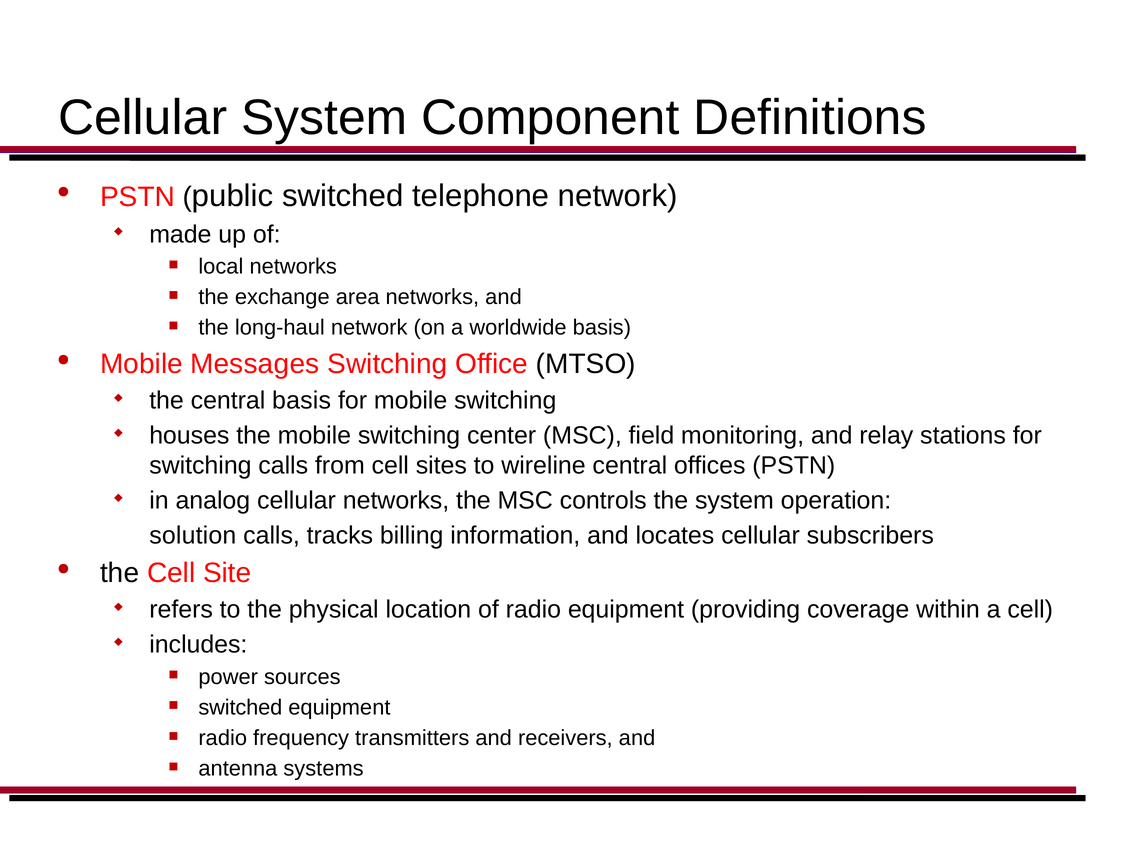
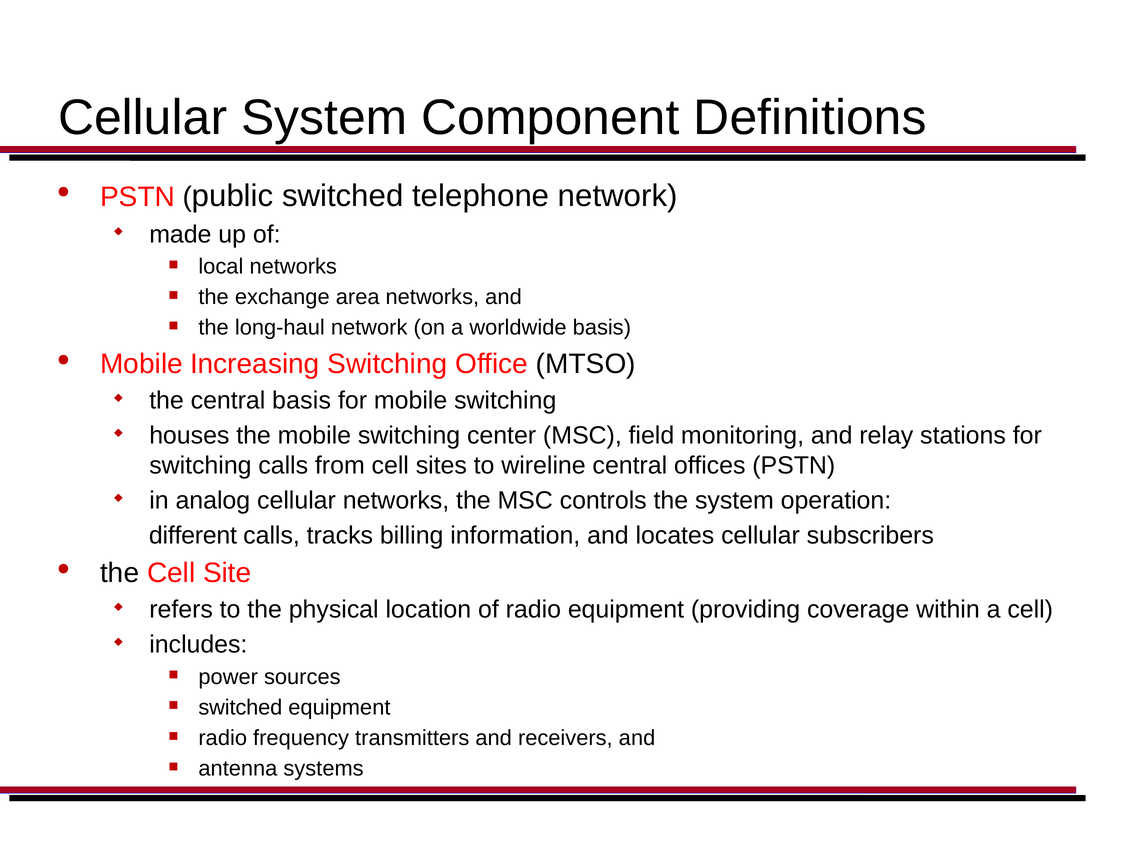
Messages: Messages -> Increasing
solution: solution -> different
